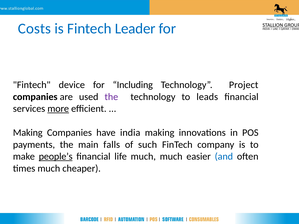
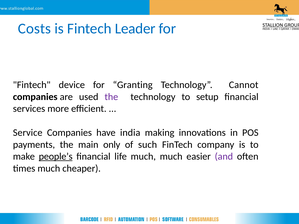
Including: Including -> Granting
Project: Project -> Cannot
leads: leads -> setup
more underline: present -> none
Making at (28, 133): Making -> Service
falls: falls -> only
and colour: blue -> purple
